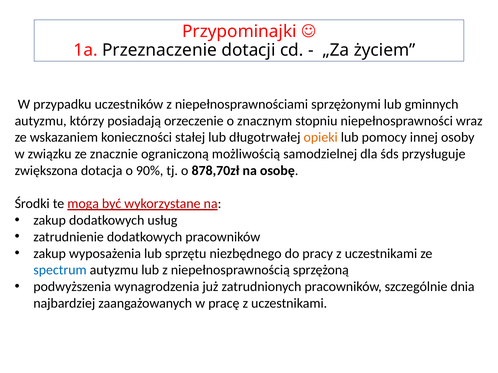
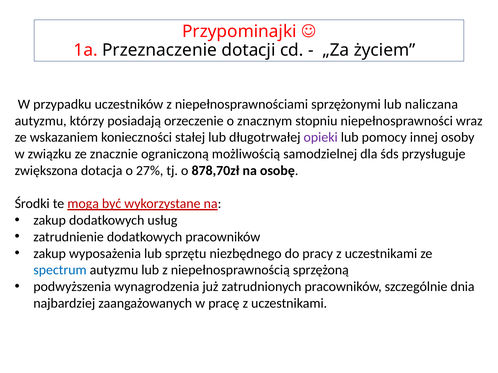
gminnych: gminnych -> naliczana
opieki colour: orange -> purple
90%: 90% -> 27%
